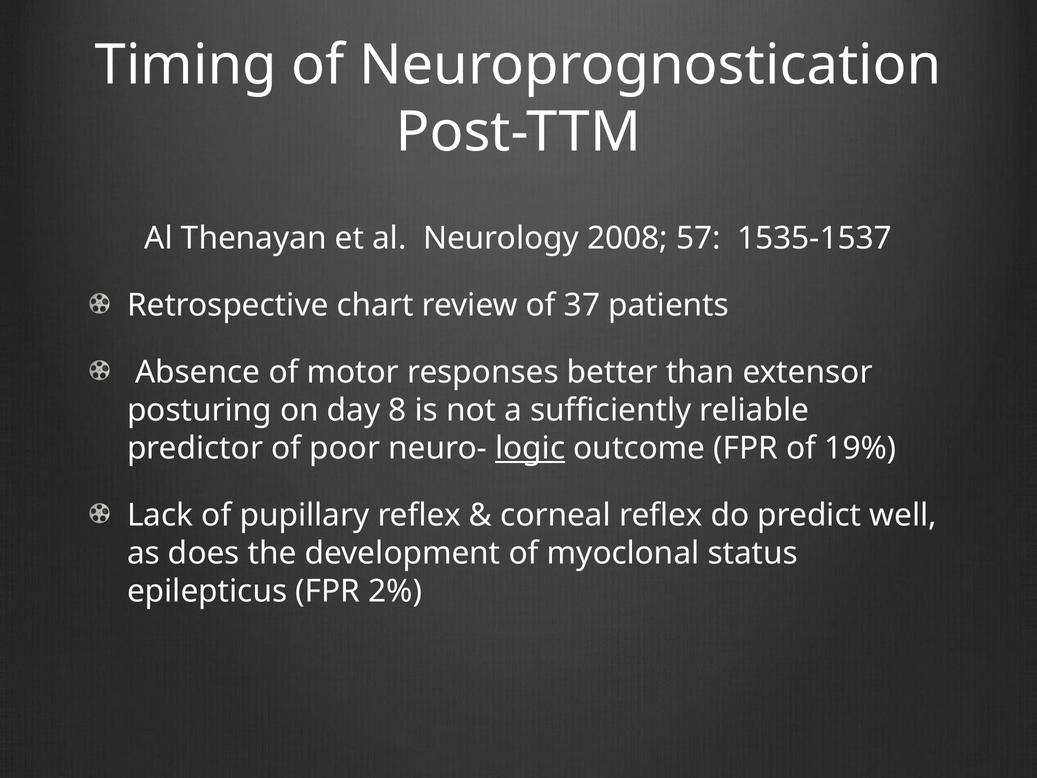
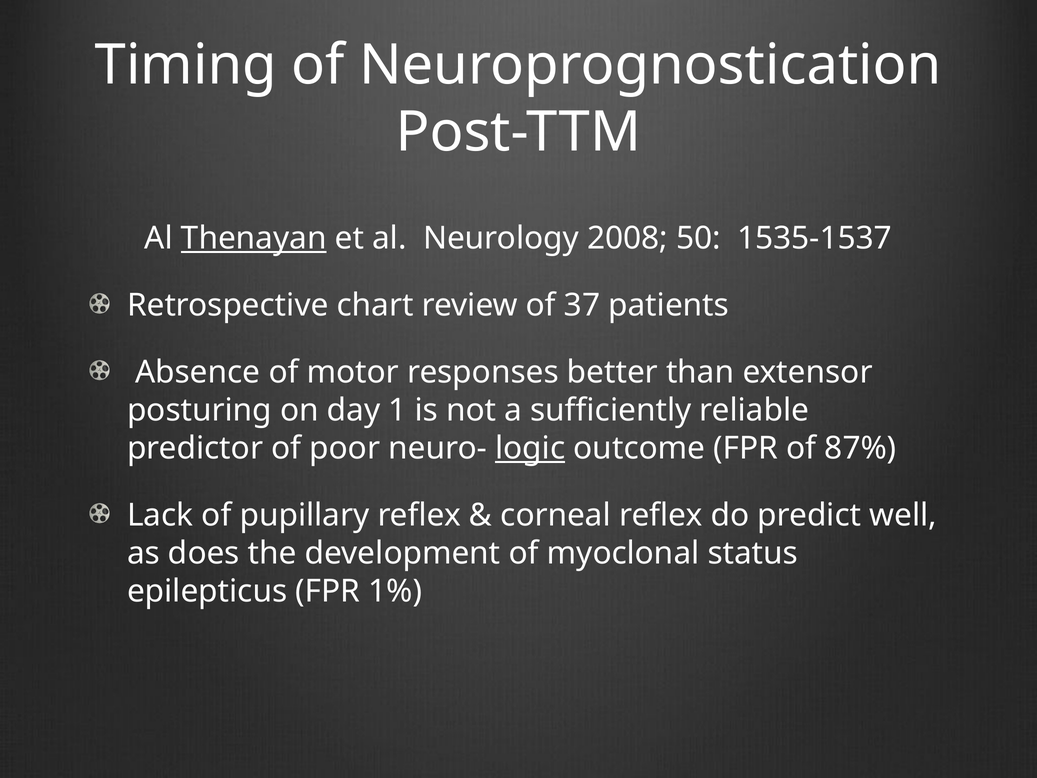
Thenayan underline: none -> present
57: 57 -> 50
8: 8 -> 1
19%: 19% -> 87%
2%: 2% -> 1%
